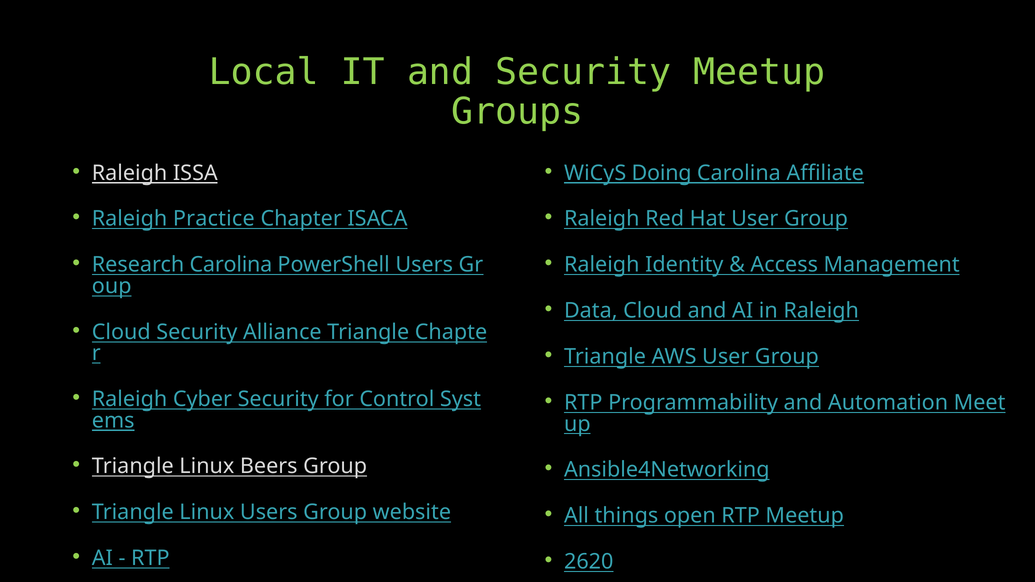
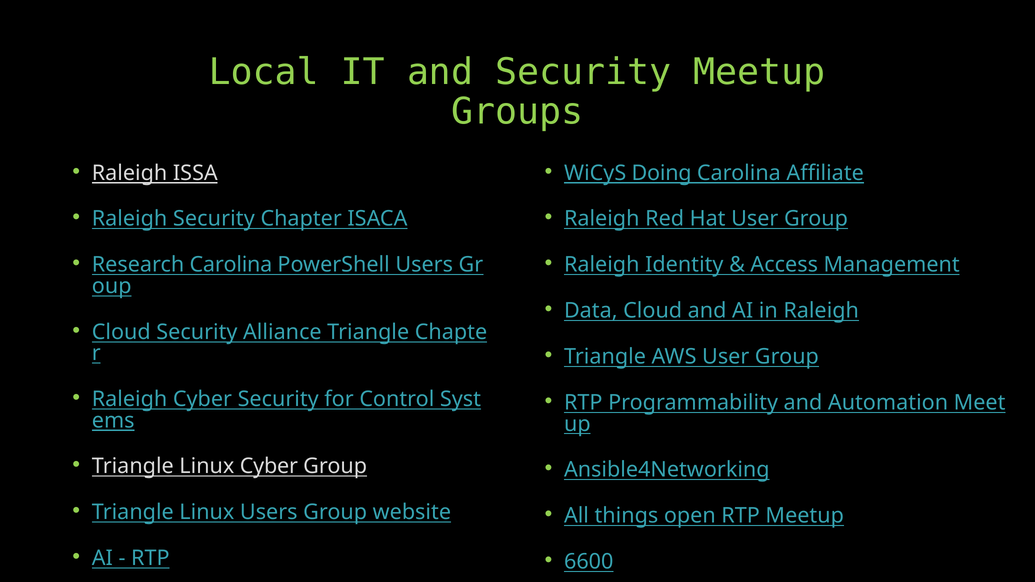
Raleigh Practice: Practice -> Security
Linux Beers: Beers -> Cyber
2620: 2620 -> 6600
